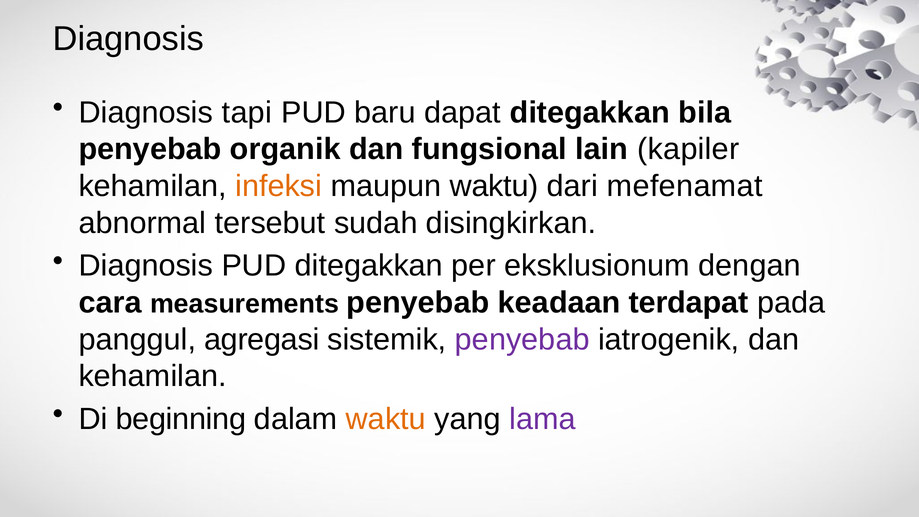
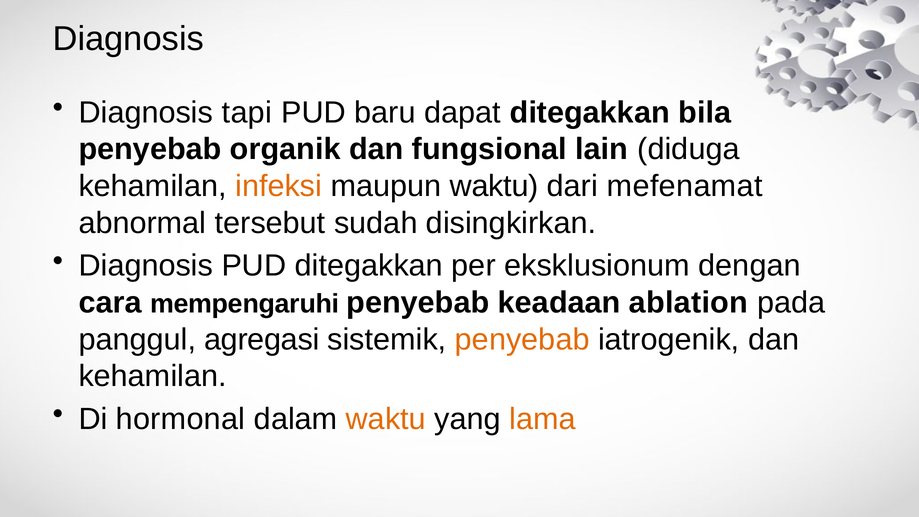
kapiler: kapiler -> diduga
measurements: measurements -> mempengaruhi
terdapat: terdapat -> ablation
penyebab at (522, 339) colour: purple -> orange
beginning: beginning -> hormonal
lama colour: purple -> orange
